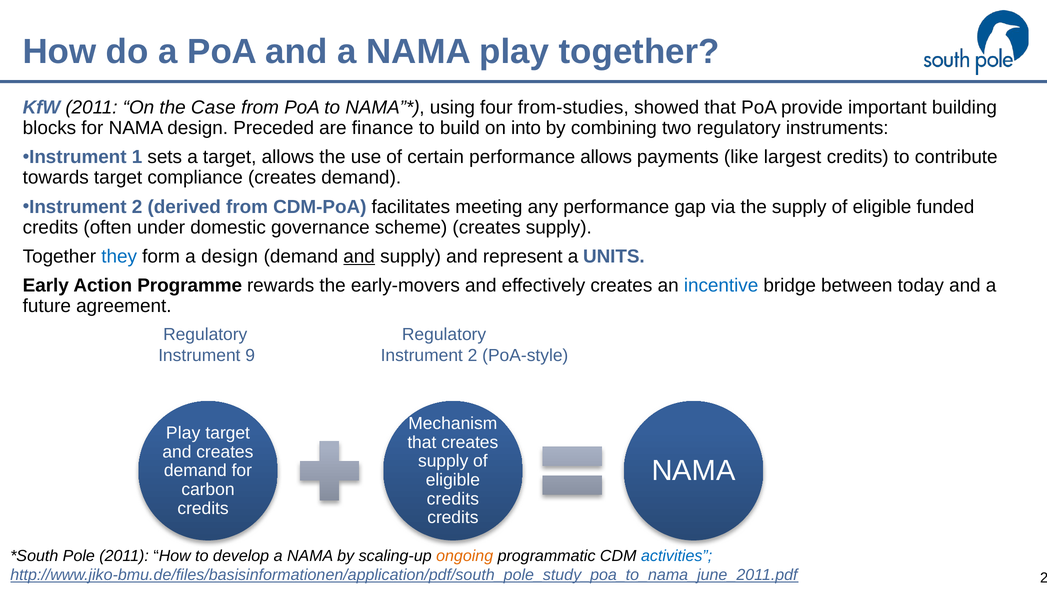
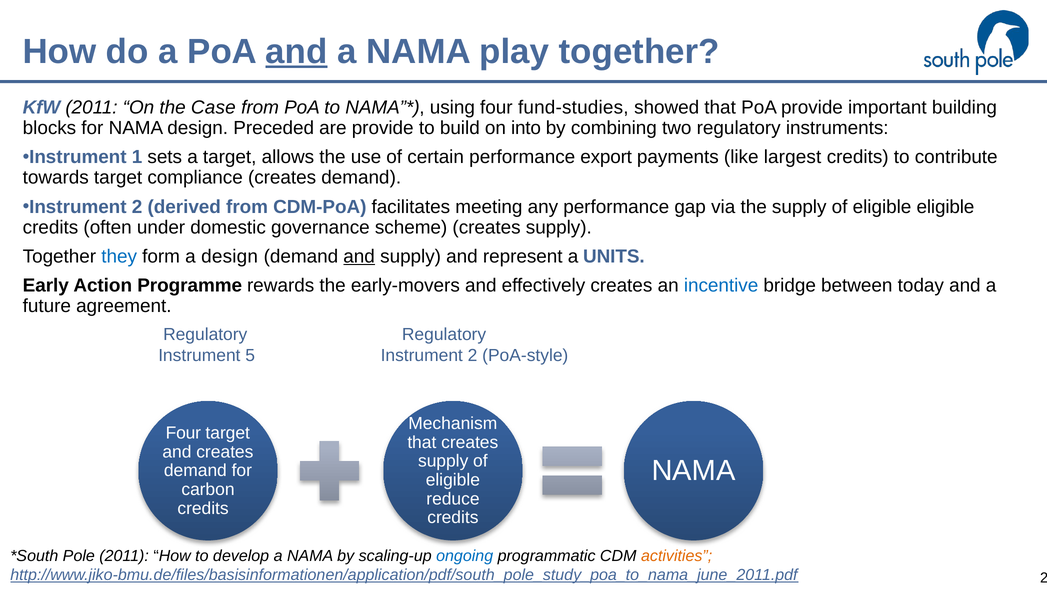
and at (296, 52) underline: none -> present
from-studies: from-studies -> fund-studies
are finance: finance -> provide
performance allows: allows -> export
eligible funded: funded -> eligible
9: 9 -> 5
Play at (183, 433): Play -> Four
credits at (453, 499): credits -> reduce
ongoing colour: orange -> blue
activities colour: blue -> orange
